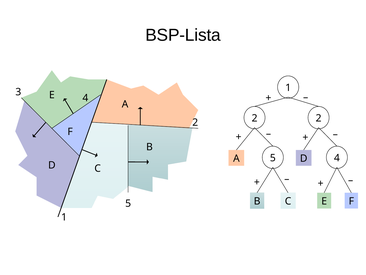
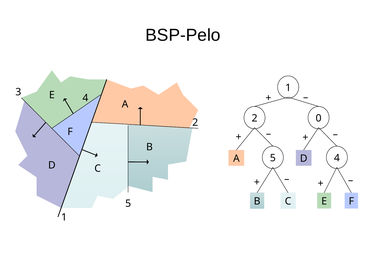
BSP-Lista: BSP-Lista -> BSP-Pelo
2 2: 2 -> 0
